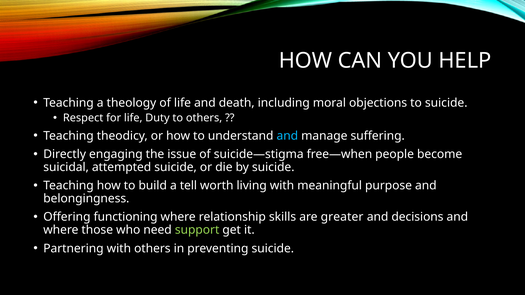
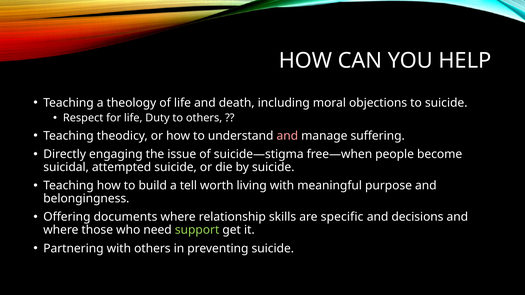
and at (287, 136) colour: light blue -> pink
functioning: functioning -> documents
greater: greater -> specific
